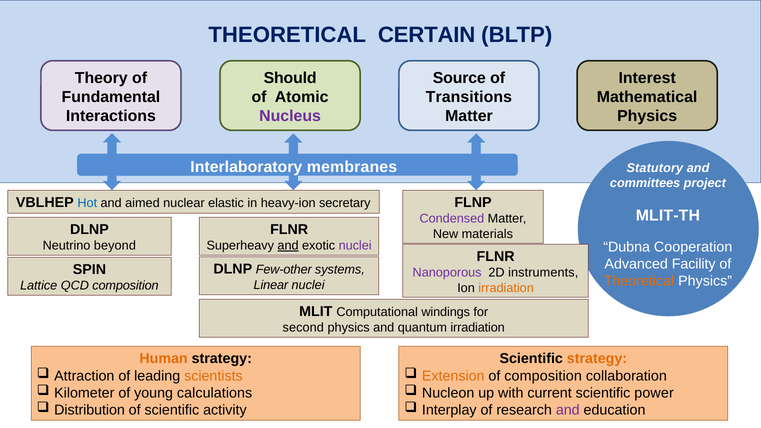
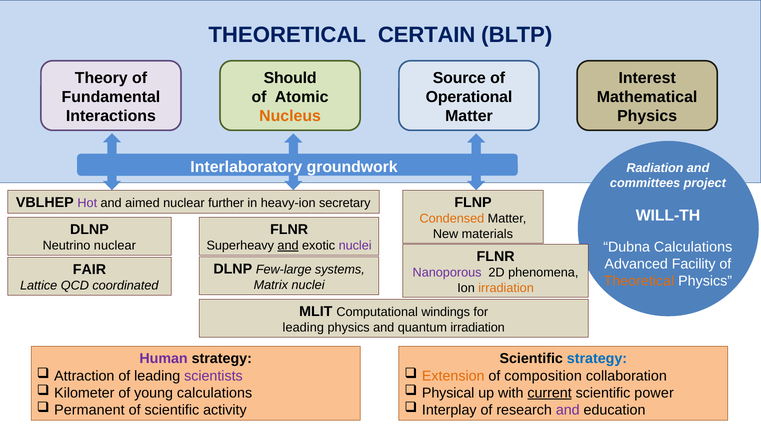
Transitions: Transitions -> Operational
Nucleus colour: purple -> orange
membranes: membranes -> groundwork
Statutory: Statutory -> Radiation
Hot colour: blue -> purple
elastic: elastic -> further
MLIT-TH: MLIT-TH -> WILL-TH
Condensed colour: purple -> orange
Neutrino beyond: beyond -> nuclear
Dubna Cooperation: Cooperation -> Calculations
Few-other: Few-other -> Few-large
SPIN: SPIN -> FAIR
instruments: instruments -> phenomena
Linear: Linear -> Matrix
QCD composition: composition -> coordinated
second at (303, 328): second -> leading
Human colour: orange -> purple
strategy at (597, 359) colour: orange -> blue
scientists colour: orange -> purple
Nucleon: Nucleon -> Physical
current underline: none -> present
Distribution: Distribution -> Permanent
